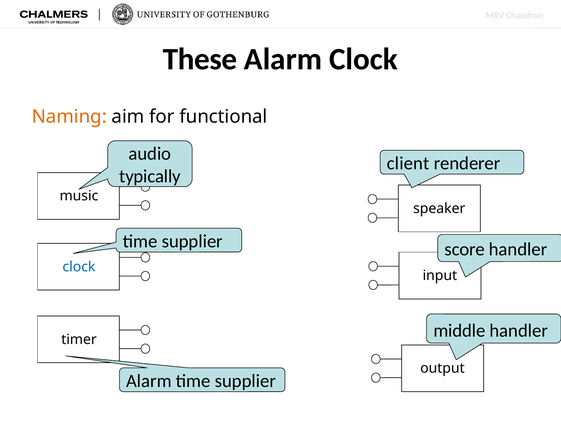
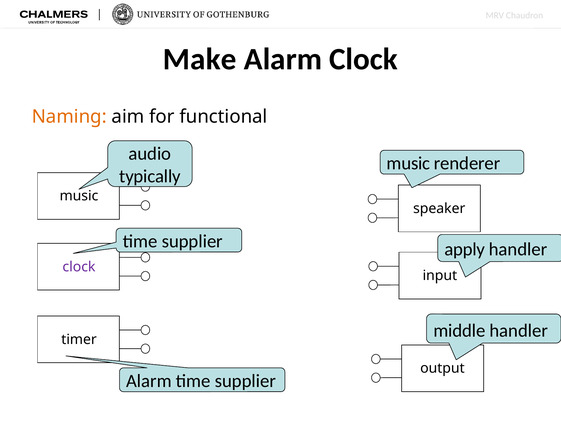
These: These -> Make
client at (408, 163): client -> music
score: score -> apply
clock at (79, 267) colour: blue -> purple
